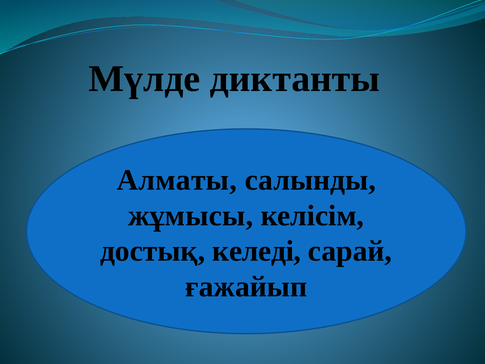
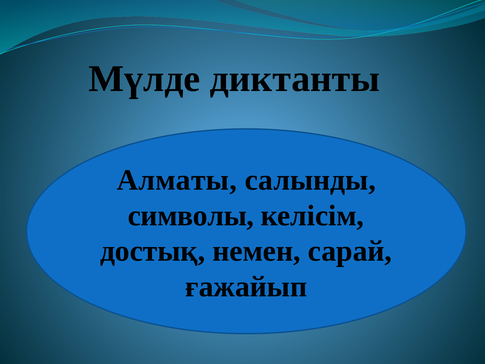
жұмысы: жұмысы -> символы
келеді: келеді -> немен
